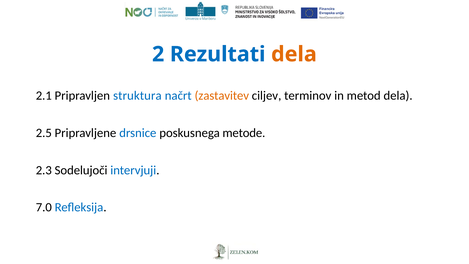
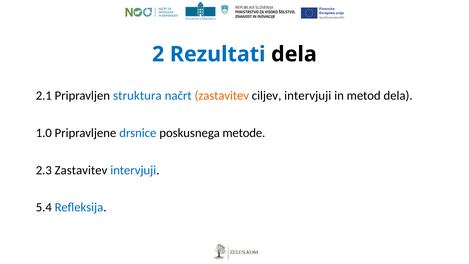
dela at (294, 54) colour: orange -> black
ciljev terminov: terminov -> intervjuji
2.5: 2.5 -> 1.0
2.3 Sodelujoči: Sodelujoči -> Zastavitev
7.0: 7.0 -> 5.4
